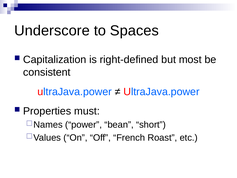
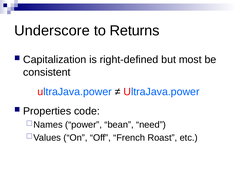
Spaces: Spaces -> Returns
must: must -> code
short: short -> need
